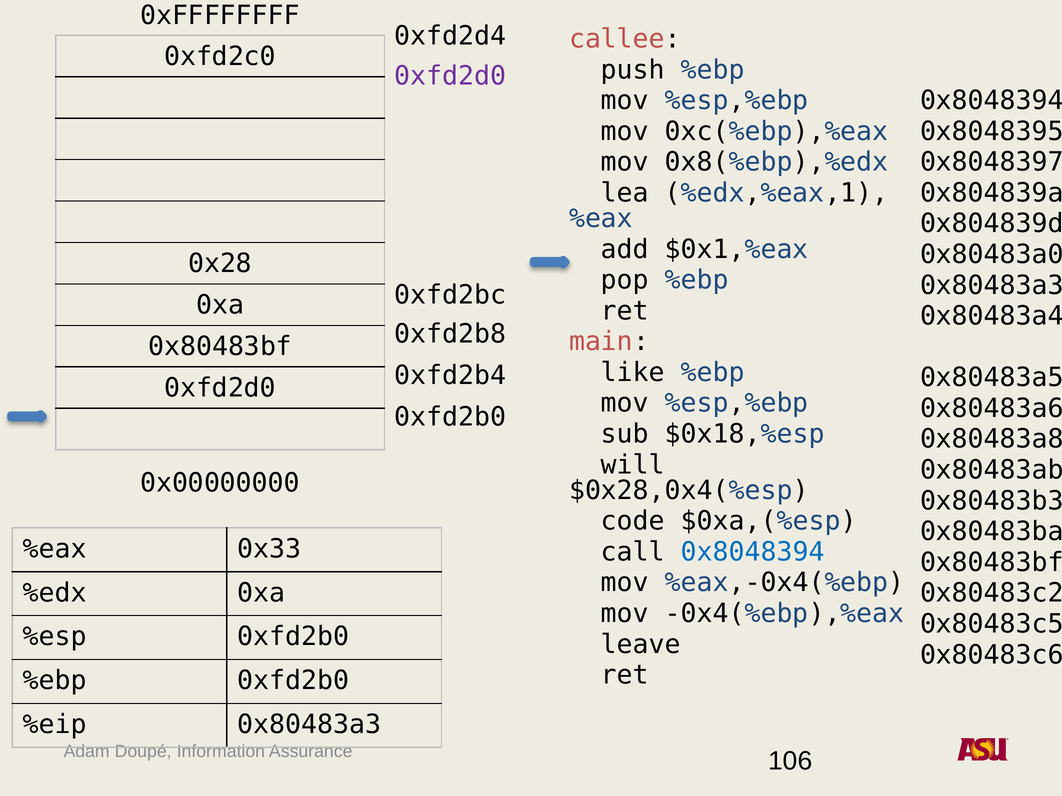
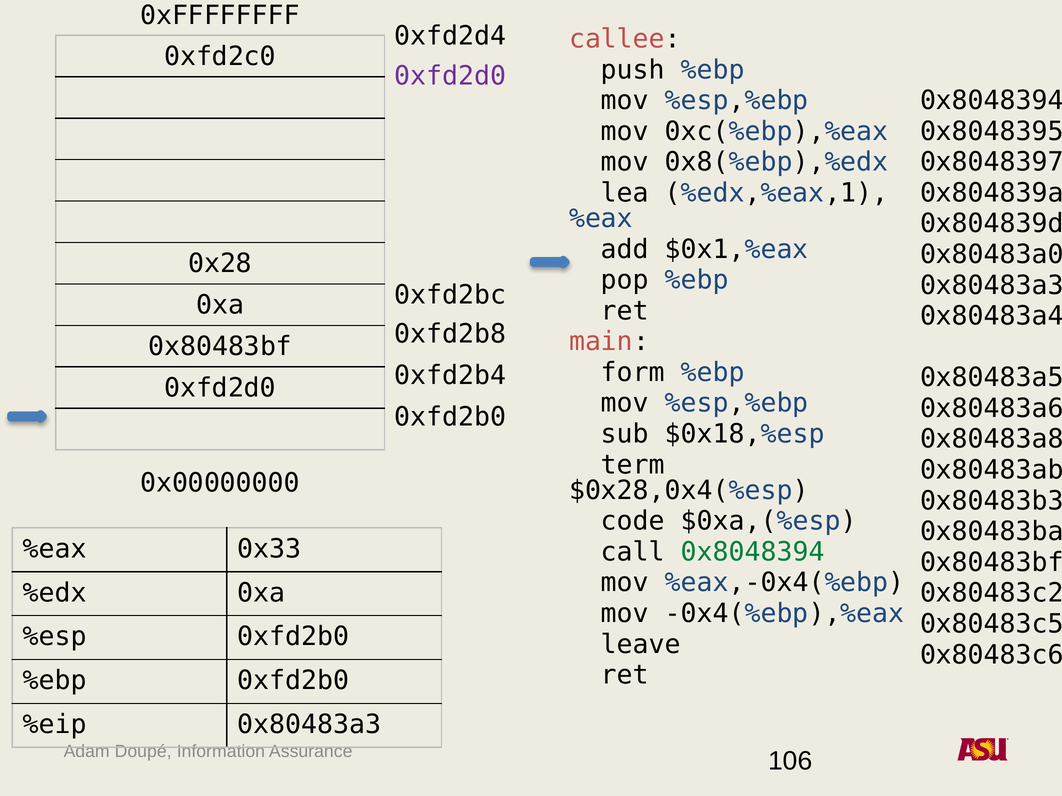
like: like -> form
will: will -> term
0x8048394 at (753, 552) colour: blue -> green
